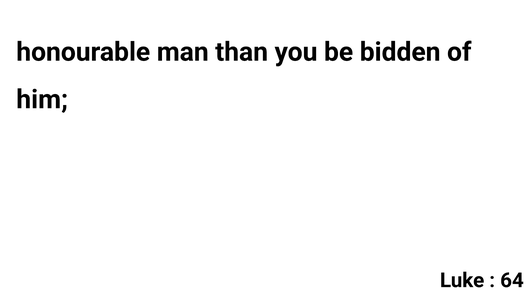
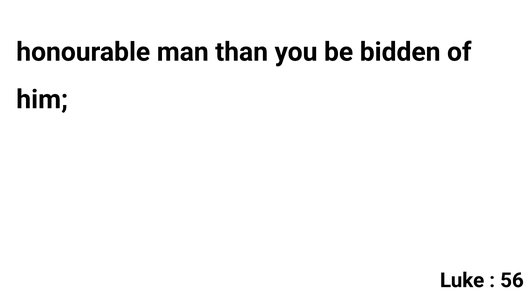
64: 64 -> 56
